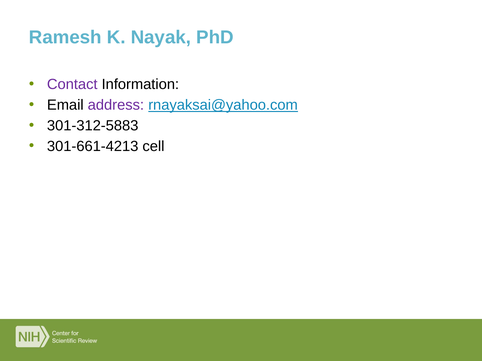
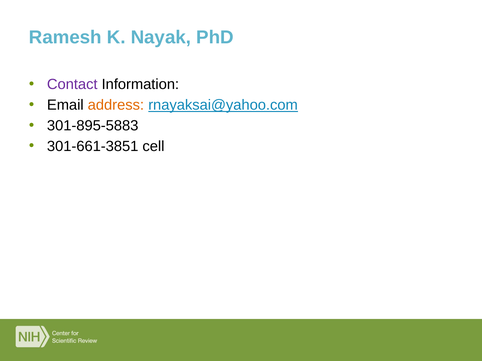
address colour: purple -> orange
301-312-5883: 301-312-5883 -> 301-895-5883
301-661-4213: 301-661-4213 -> 301-661-3851
